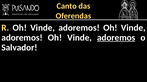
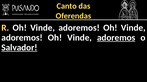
Salvador underline: none -> present
